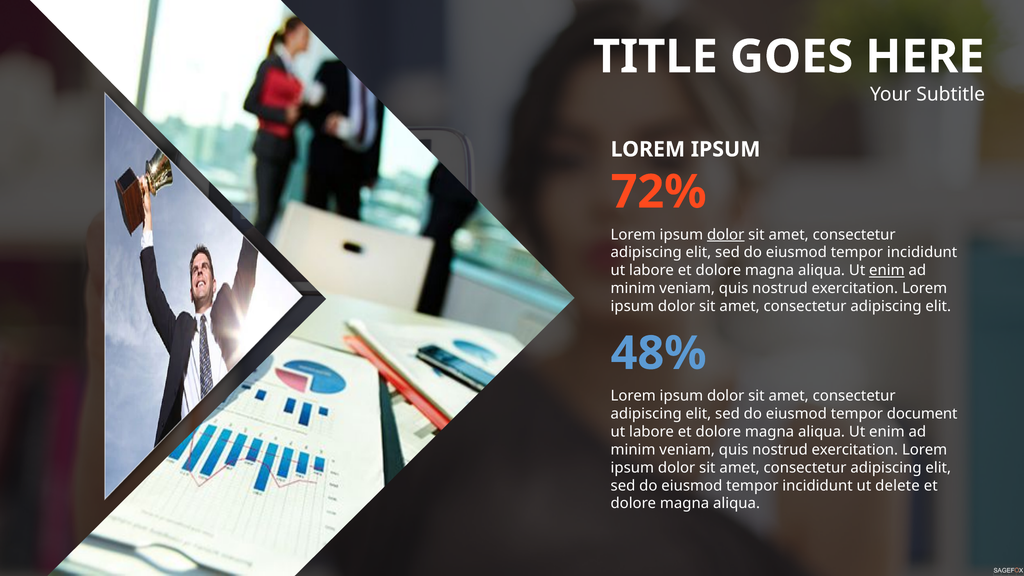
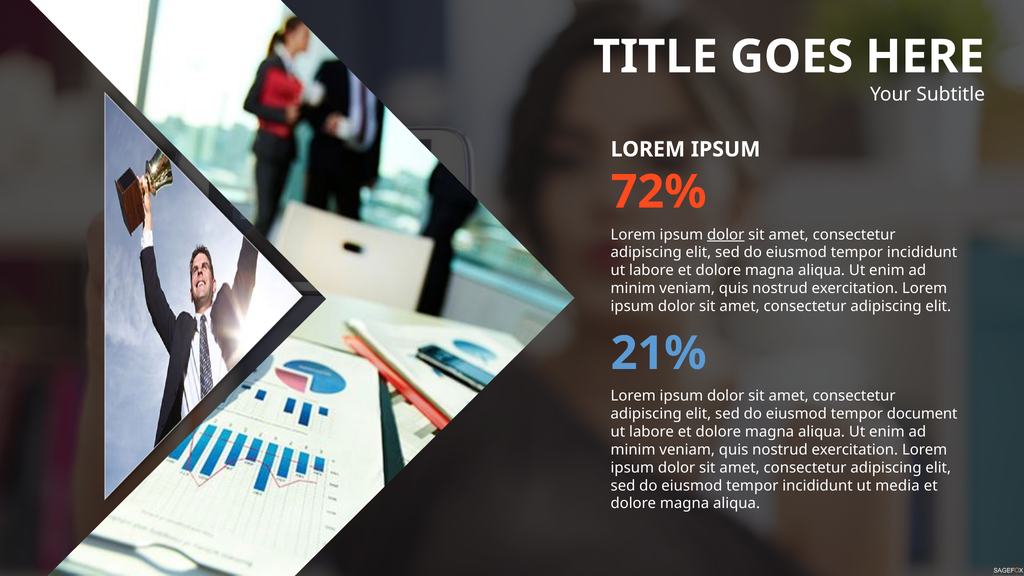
enim at (887, 270) underline: present -> none
48%: 48% -> 21%
delete: delete -> media
